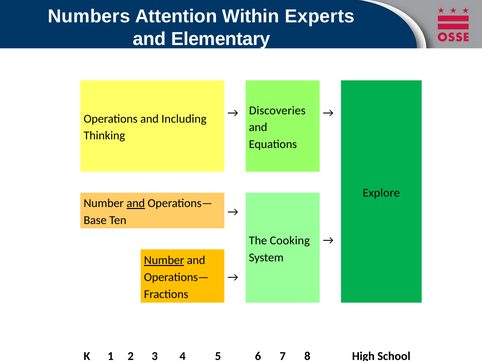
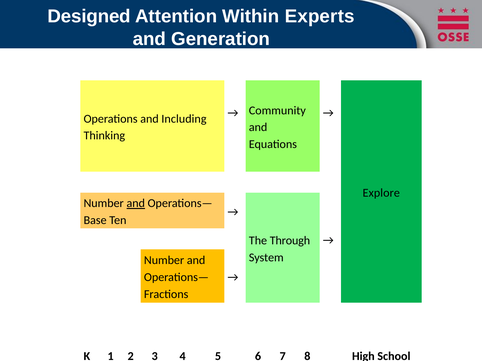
Numbers: Numbers -> Designed
Elementary: Elementary -> Generation
Discoveries: Discoveries -> Community
Cooking: Cooking -> Through
Number at (164, 261) underline: present -> none
